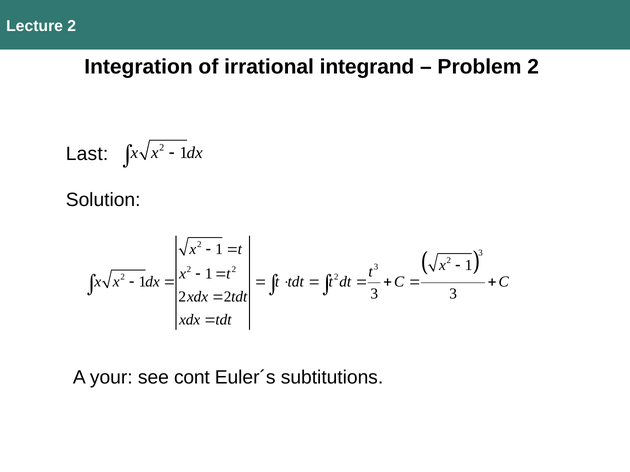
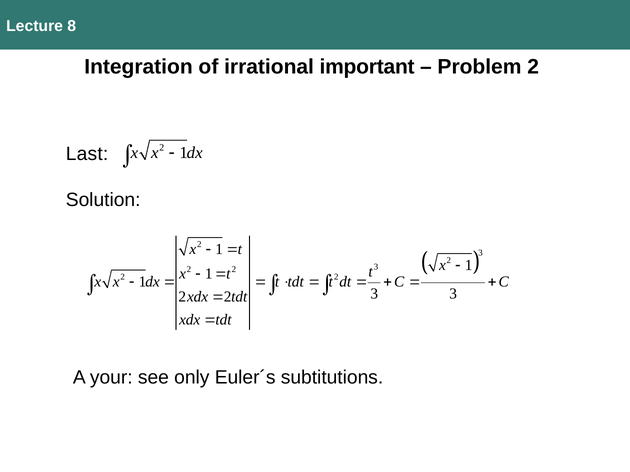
Lecture 2: 2 -> 8
integrand: integrand -> important
cont: cont -> only
